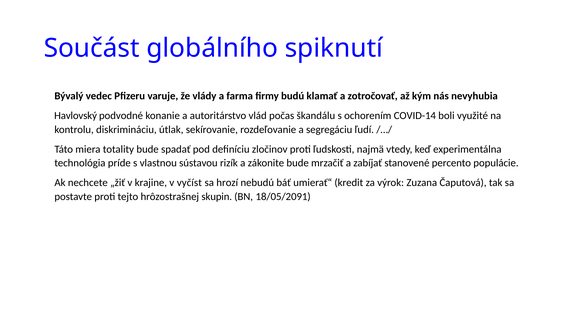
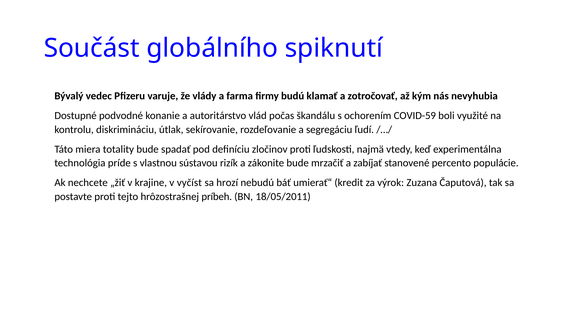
Havlovský: Havlovský -> Dostupné
COVID-14: COVID-14 -> COVID-59
skupin: skupin -> príbeh
18/05/2091: 18/05/2091 -> 18/05/2011
